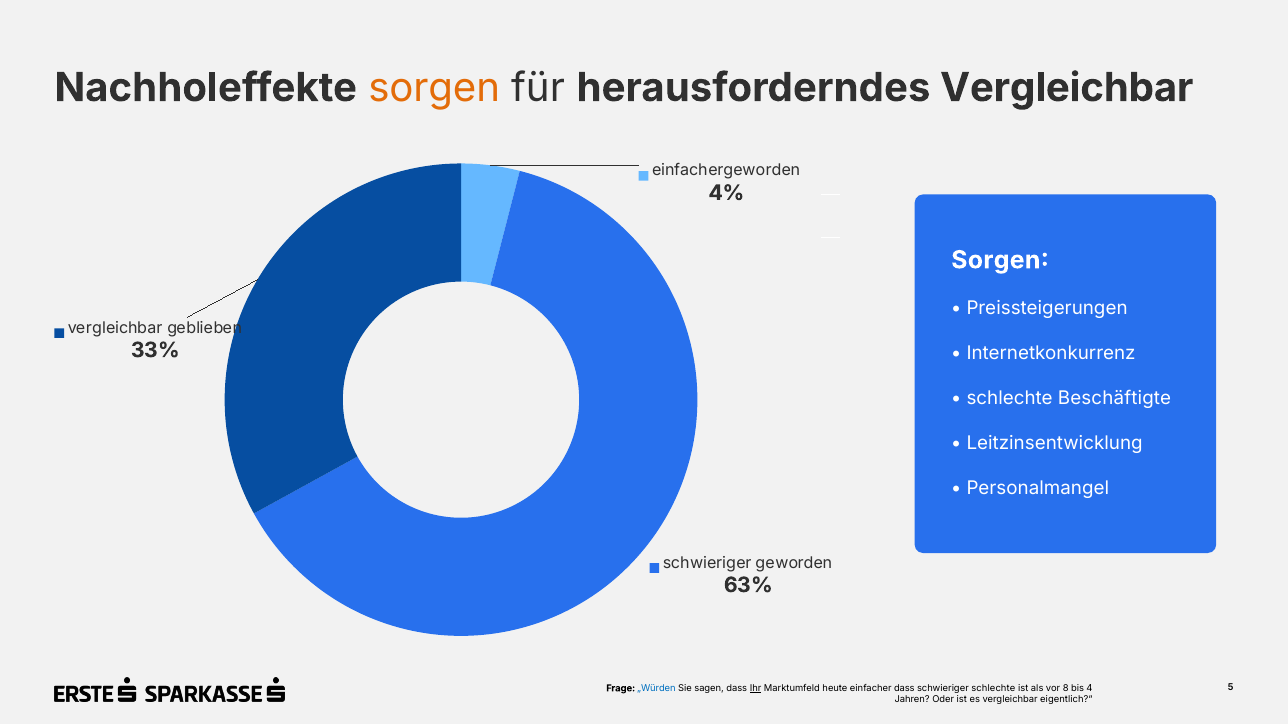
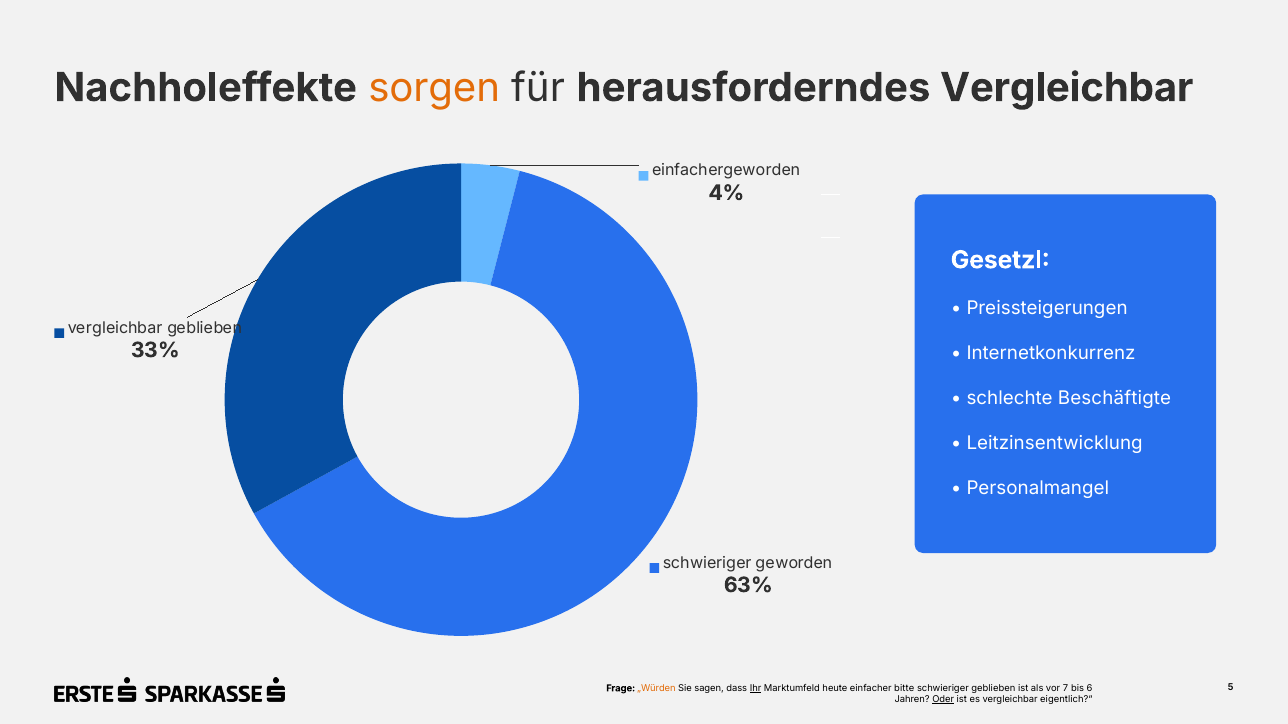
Sorgen at (1000, 260): Sorgen -> Gesetzl
„Würden colour: blue -> orange
einfacher dass: dass -> bitte
schwieriger schlechte: schlechte -> geblieben
8: 8 -> 7
4: 4 -> 6
Oder underline: none -> present
